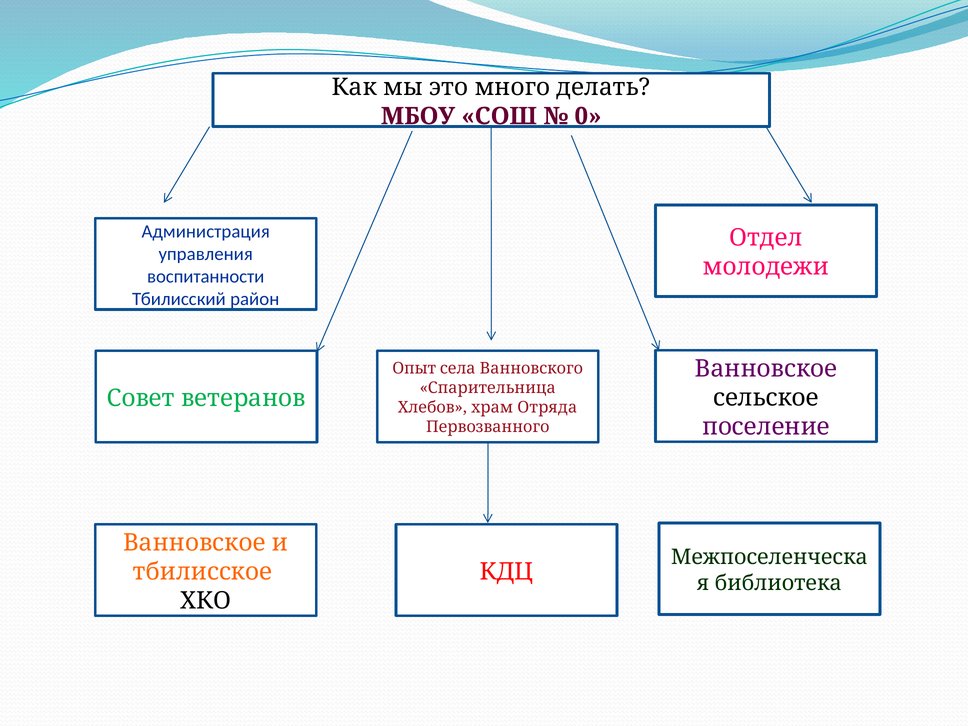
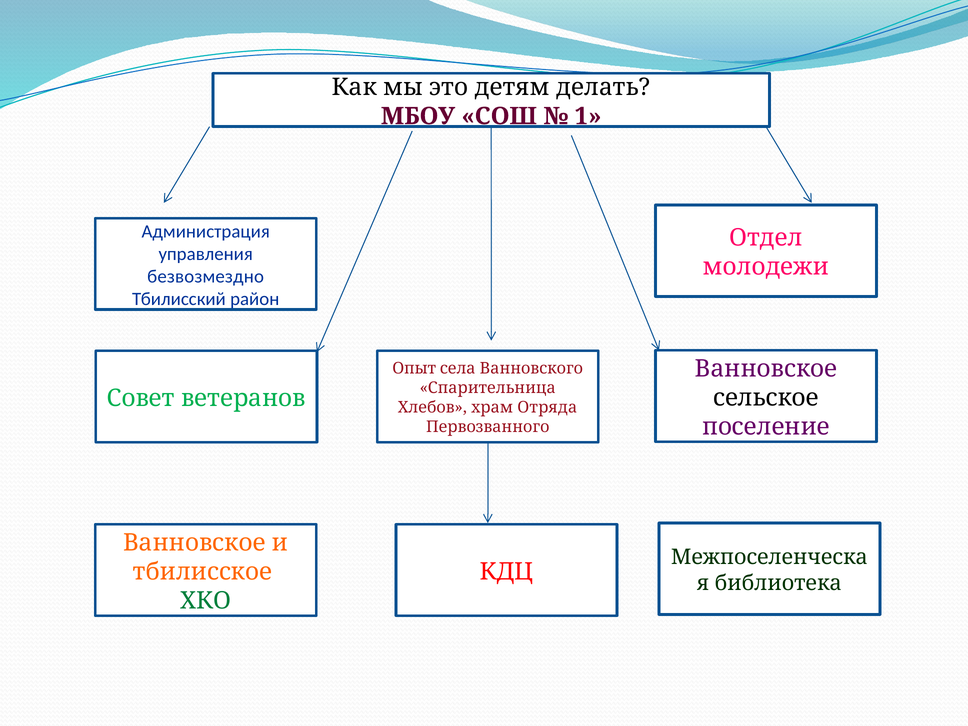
много: много -> детям
0: 0 -> 1
воспитанности: воспитанности -> безвозмездно
ХКО colour: black -> green
